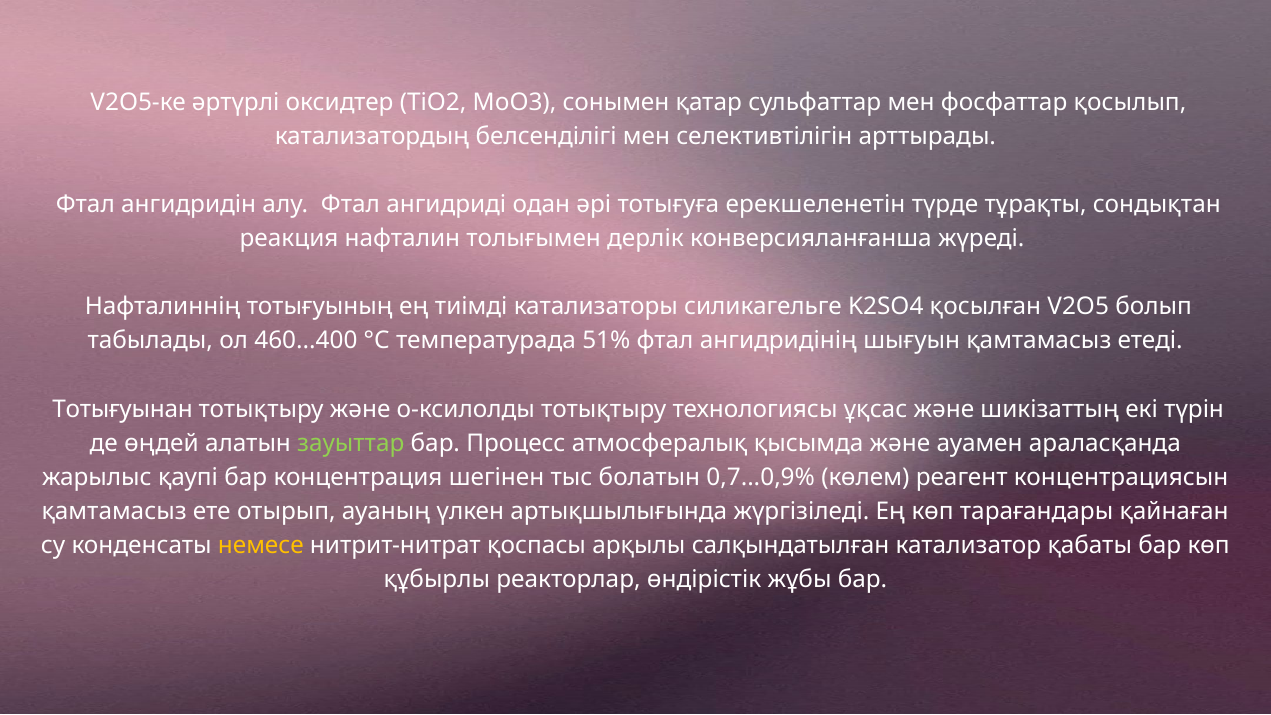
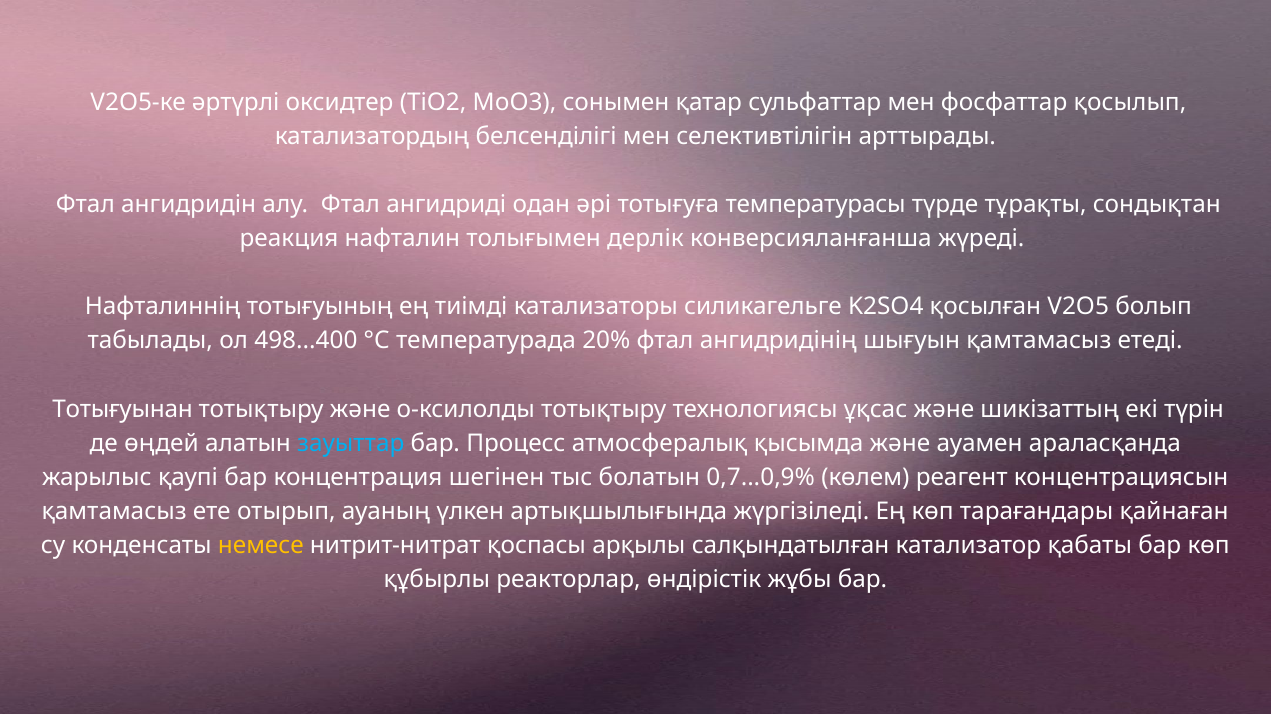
ерекшеленетін: ерекшеленетін -> температурасы
460...400: 460...400 -> 498...400
51%: 51% -> 20%
зауыттар colour: light green -> light blue
